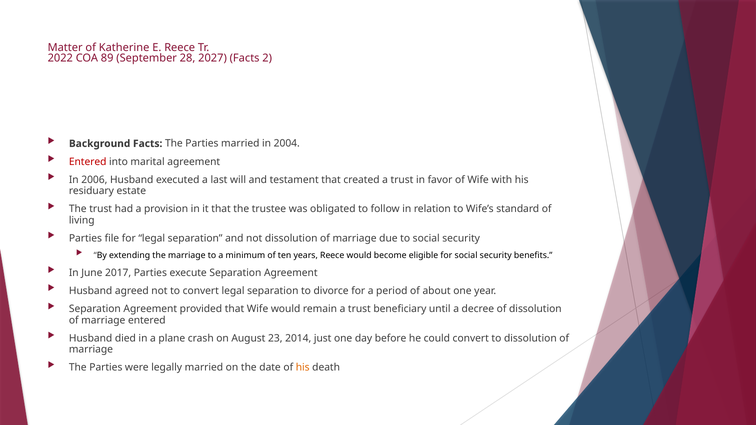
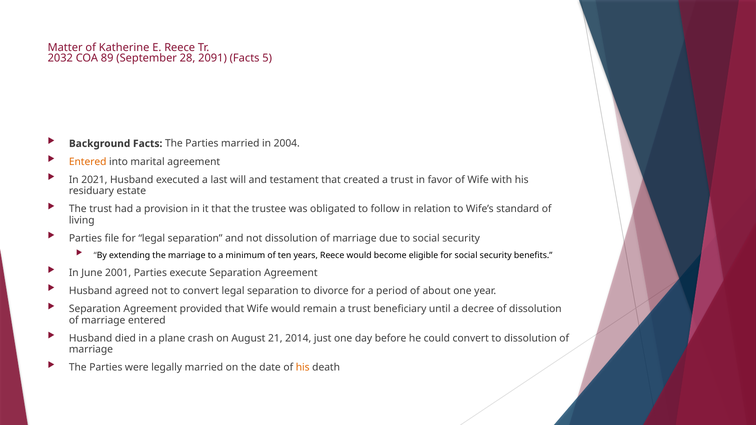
2022: 2022 -> 2032
2027: 2027 -> 2091
2: 2 -> 5
Entered at (88, 162) colour: red -> orange
2006: 2006 -> 2021
2017: 2017 -> 2001
23: 23 -> 21
